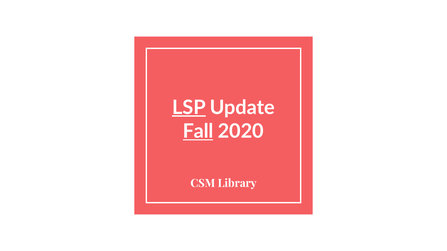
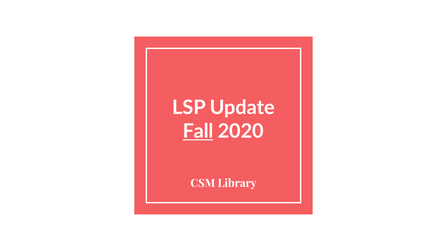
LSP underline: present -> none
